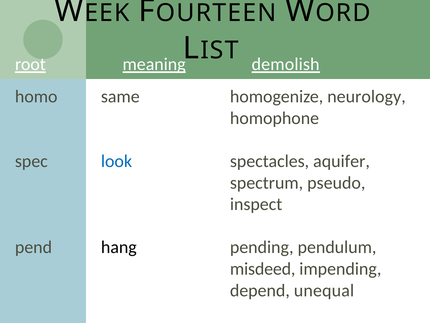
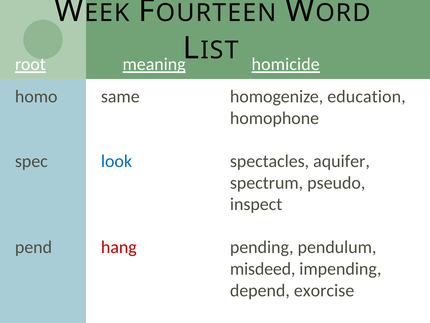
demolish: demolish -> homicide
neurology: neurology -> education
hang colour: black -> red
unequal: unequal -> exorcise
